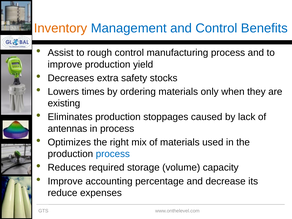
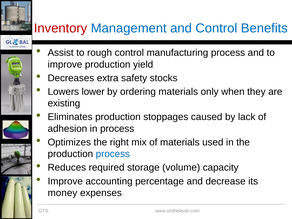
Inventory colour: orange -> red
times: times -> lower
antennas: antennas -> adhesion
reduce: reduce -> money
